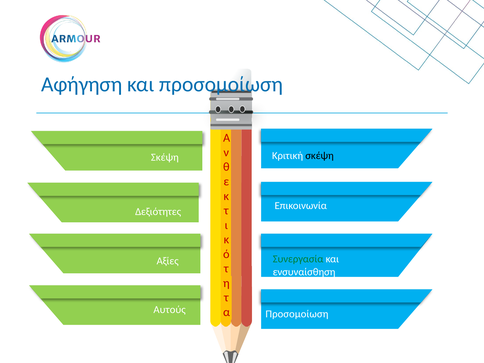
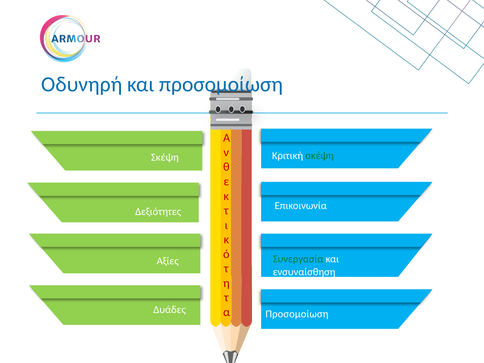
Αφήγηση: Αφήγηση -> Οδυνηρή
σκέψη at (320, 156) colour: black -> green
Αυτούς: Αυτούς -> Δυάδες
